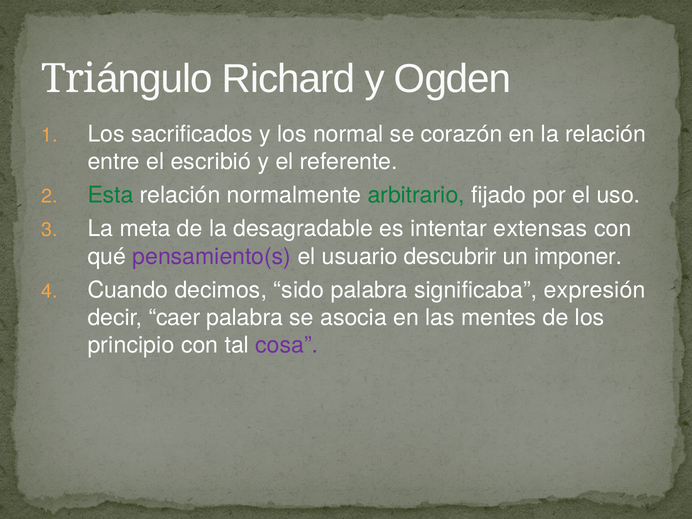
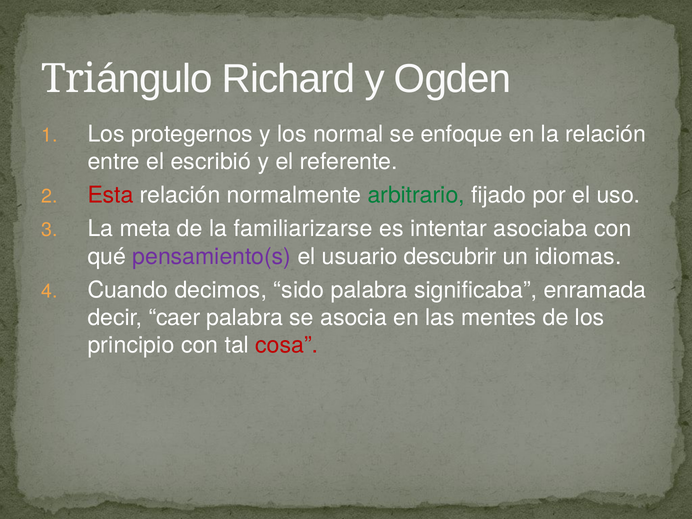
sacrificados: sacrificados -> protegernos
corazón: corazón -> enfoque
Esta colour: green -> red
desagradable: desagradable -> familiarizarse
extensas: extensas -> asociaba
imponer: imponer -> idiomas
expresión: expresión -> enramada
cosa colour: purple -> red
